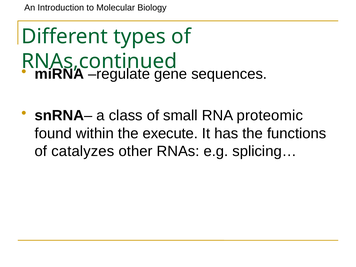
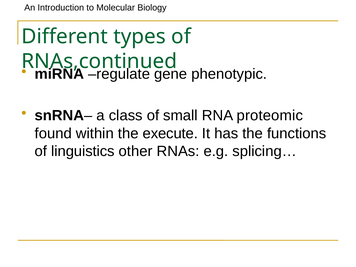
sequences: sequences -> phenotypic
catalyzes: catalyzes -> linguistics
